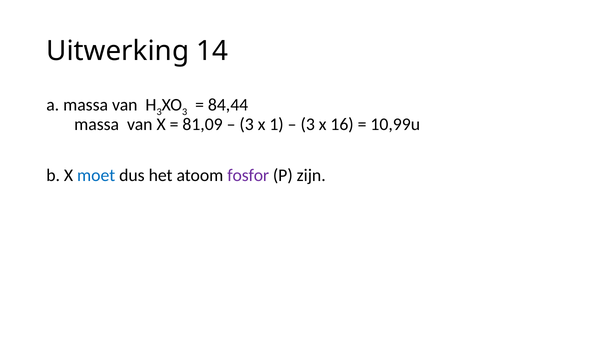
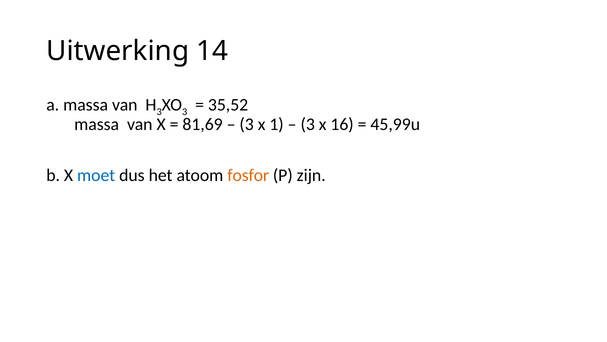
84,44: 84,44 -> 35,52
81,09: 81,09 -> 81,69
10,99u: 10,99u -> 45,99u
fosfor colour: purple -> orange
